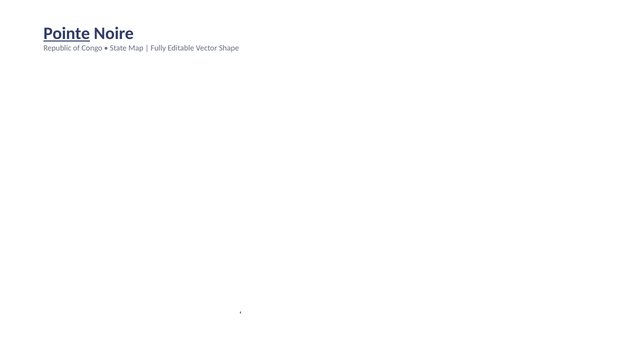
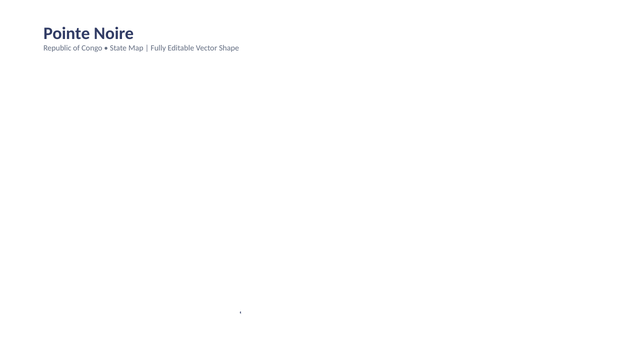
Pointe underline: present -> none
